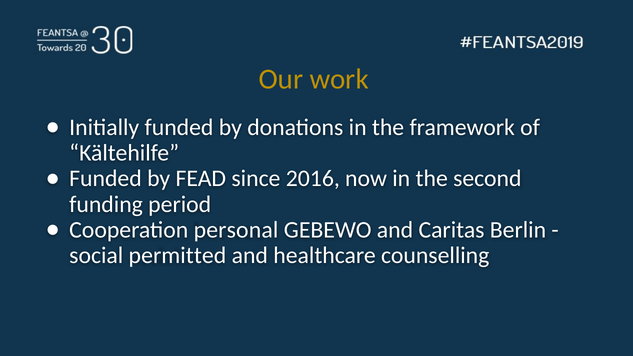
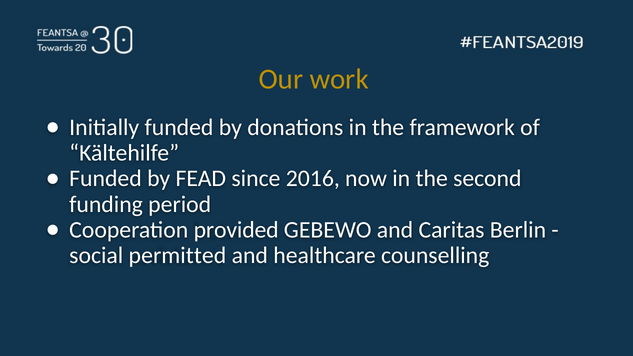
personal: personal -> provided
